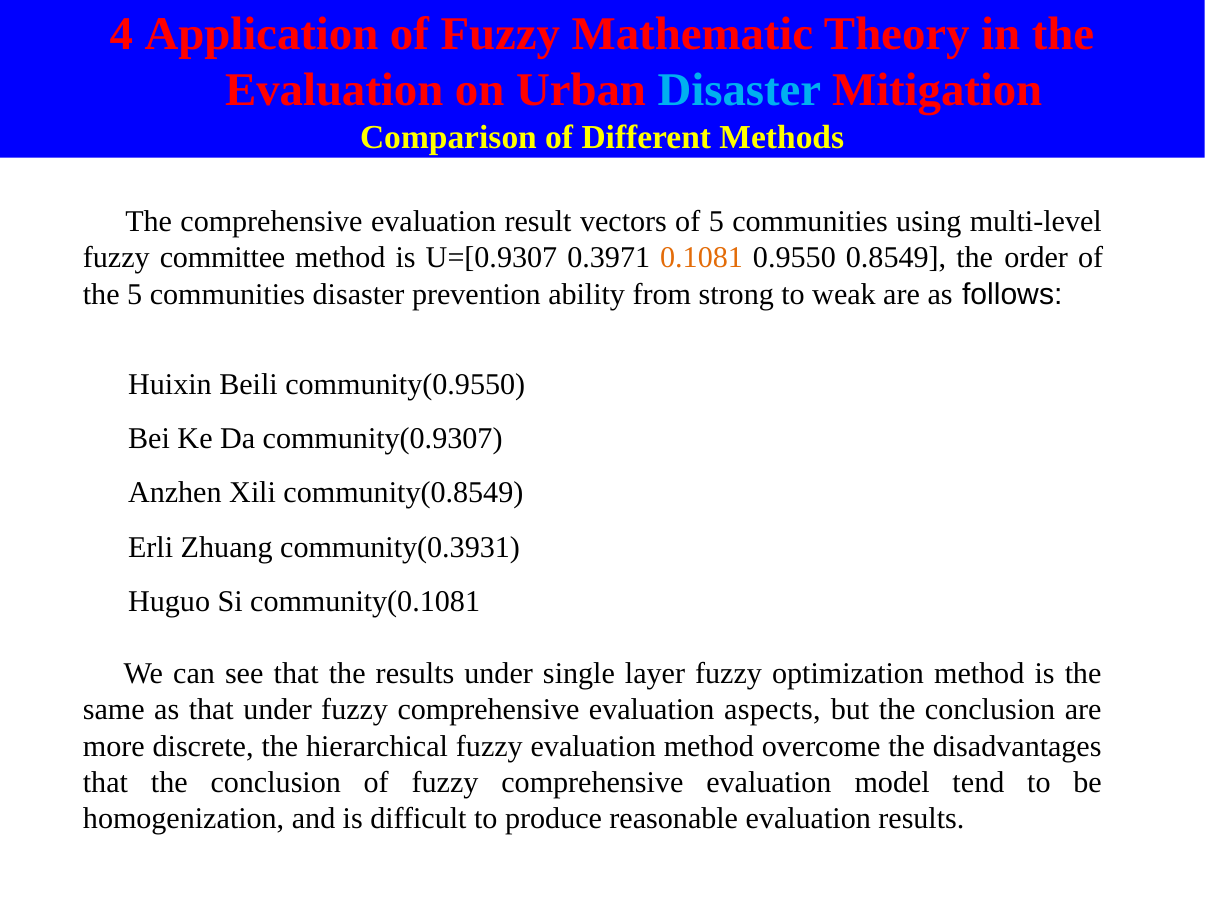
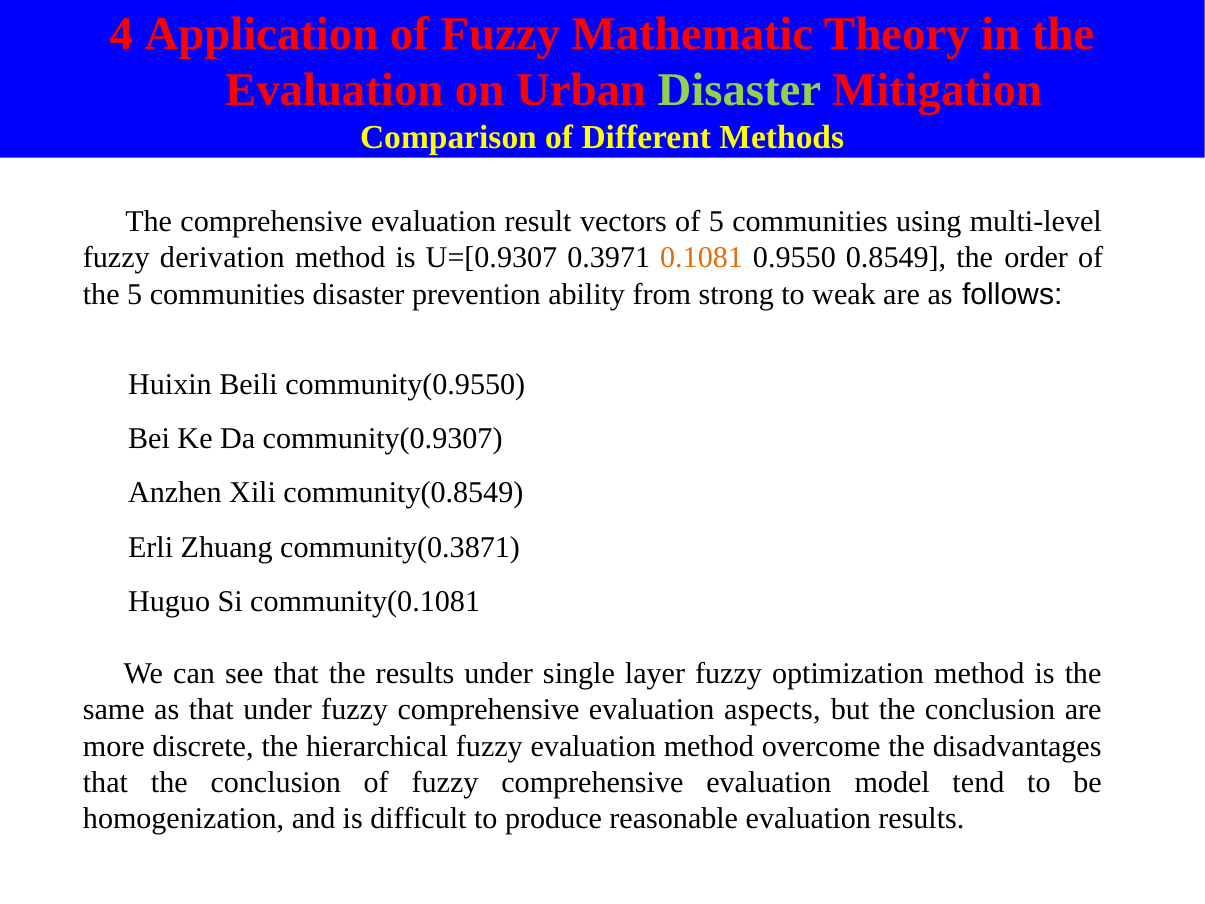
Disaster at (739, 90) colour: light blue -> light green
committee: committee -> derivation
community(0.3931: community(0.3931 -> community(0.3871
